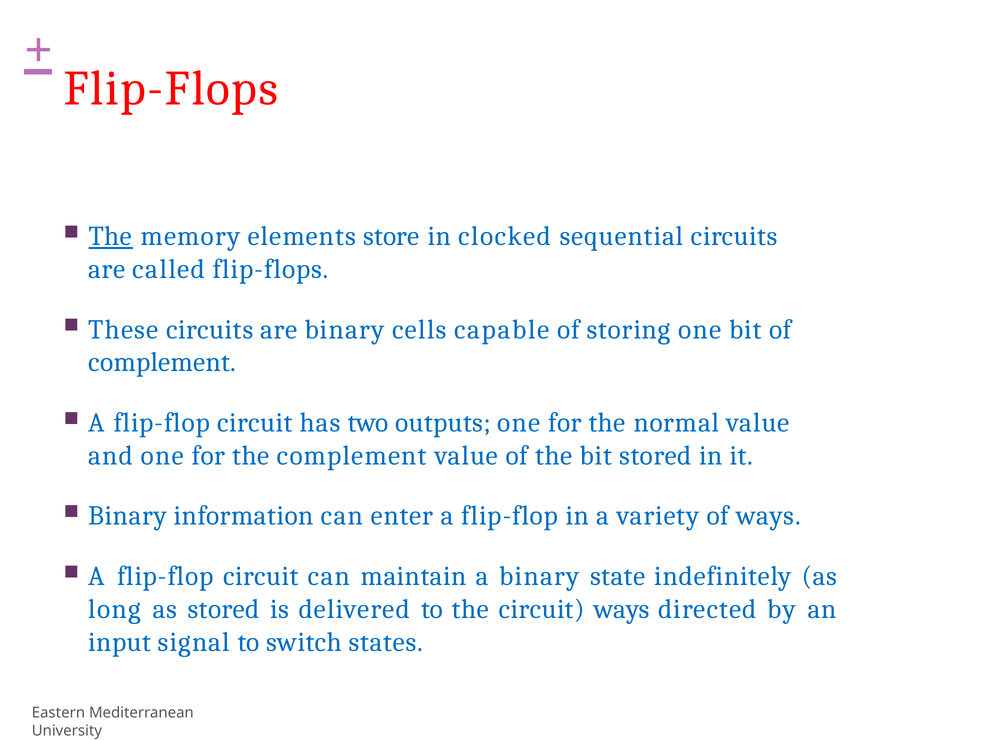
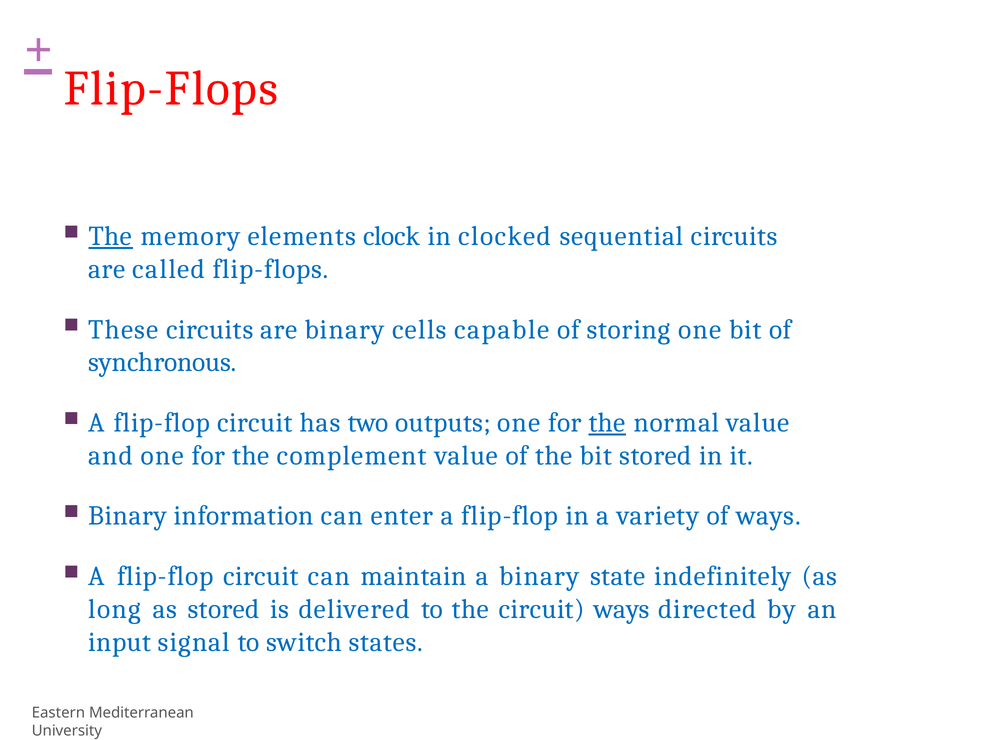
store: store -> clock
complement at (162, 363): complement -> synchronous
the at (607, 423) underline: none -> present
